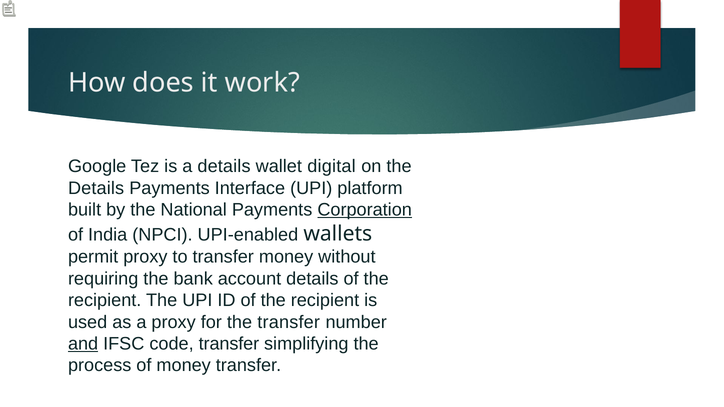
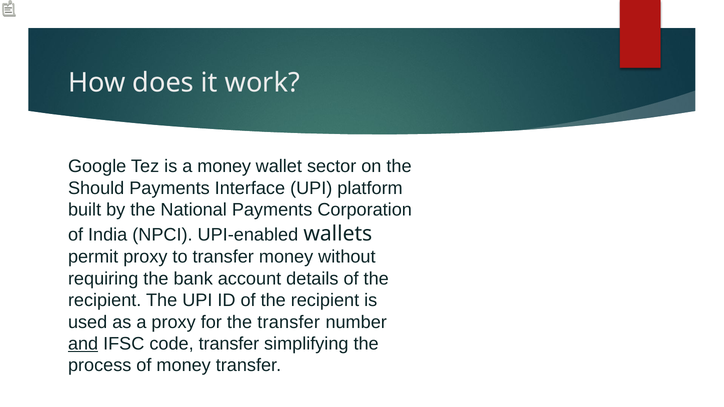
a details: details -> money
digital: digital -> sector
Details at (96, 188): Details -> Should
Corporation underline: present -> none
